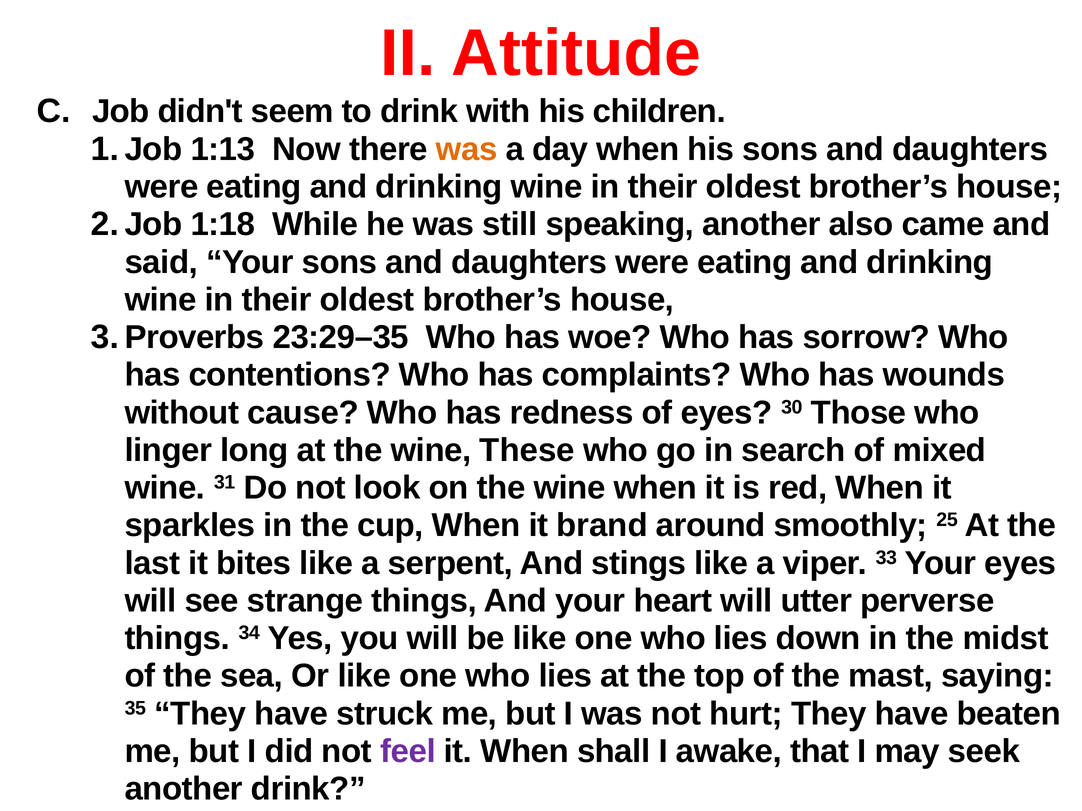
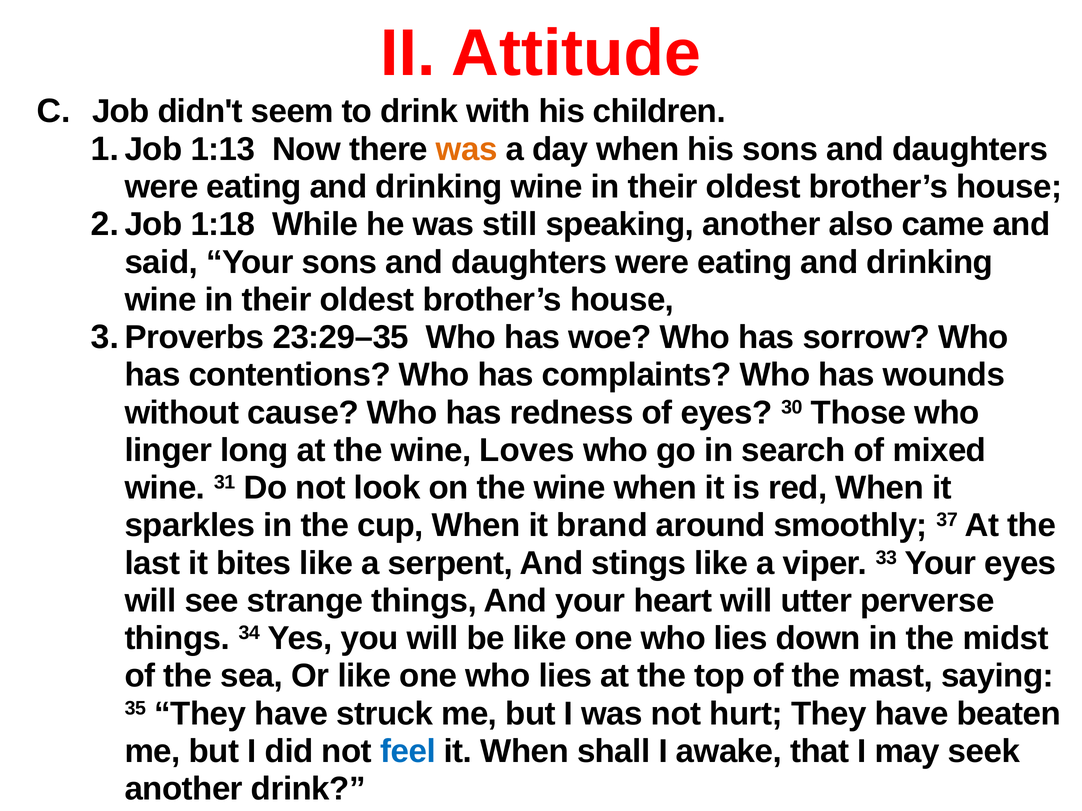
These: These -> Loves
25: 25 -> 37
feel colour: purple -> blue
